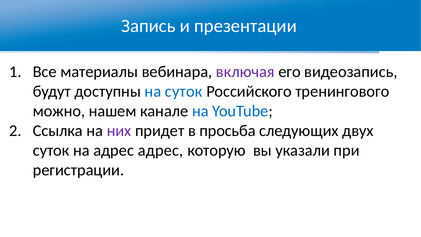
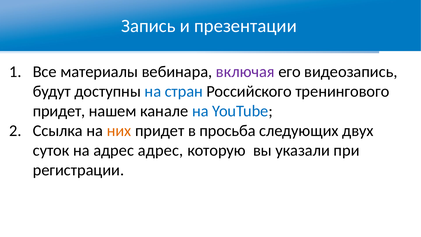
на суток: суток -> стран
можно at (59, 111): можно -> придет
них colour: purple -> orange
